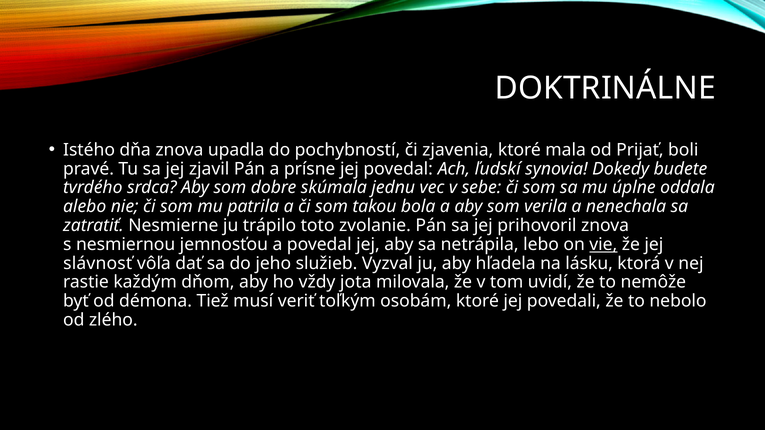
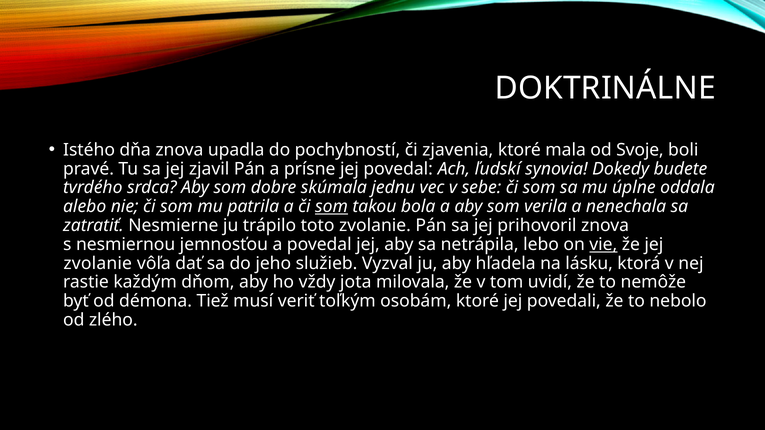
Prijať: Prijať -> Svoje
som at (331, 207) underline: none -> present
slávnosť at (98, 263): slávnosť -> zvolanie
